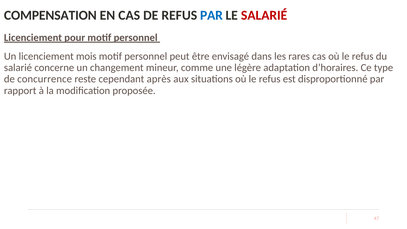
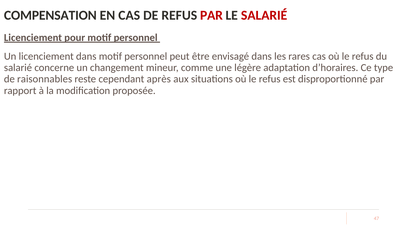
PAR at (211, 15) colour: blue -> red
licenciement mois: mois -> dans
concurrence: concurrence -> raisonnables
